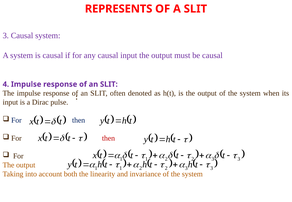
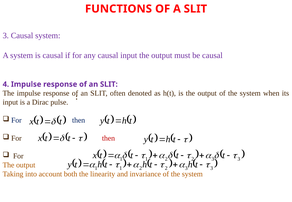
REPRESENTS: REPRESENTS -> FUNCTIONS
